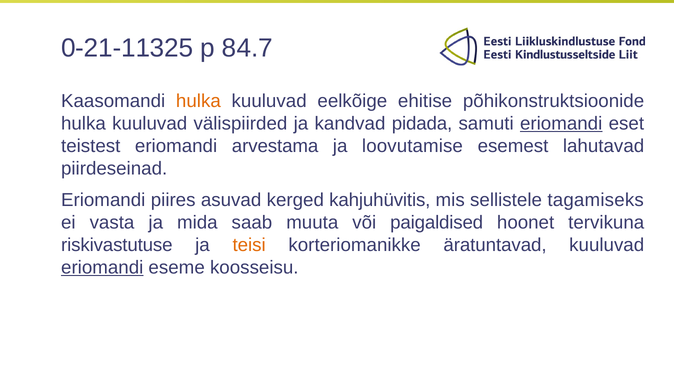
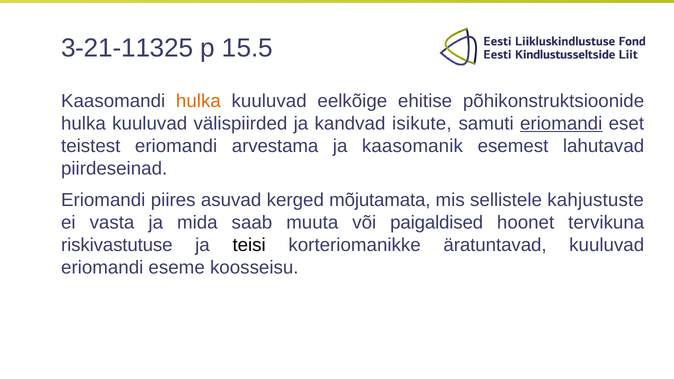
0-21-11325: 0-21-11325 -> 3-21-11325
84.7: 84.7 -> 15.5
pidada: pidada -> isikute
loovutamise: loovutamise -> kaasomanik
kahjuhüvitis: kahjuhüvitis -> mõjutamata
tagamiseks: tagamiseks -> kahjustuste
teisi colour: orange -> black
eriomandi at (102, 268) underline: present -> none
